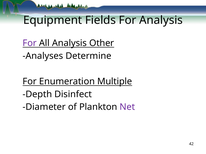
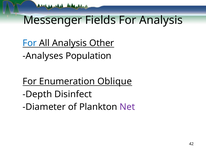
Equipment: Equipment -> Messenger
For at (30, 43) colour: purple -> blue
Determine: Determine -> Population
Multiple: Multiple -> Oblique
